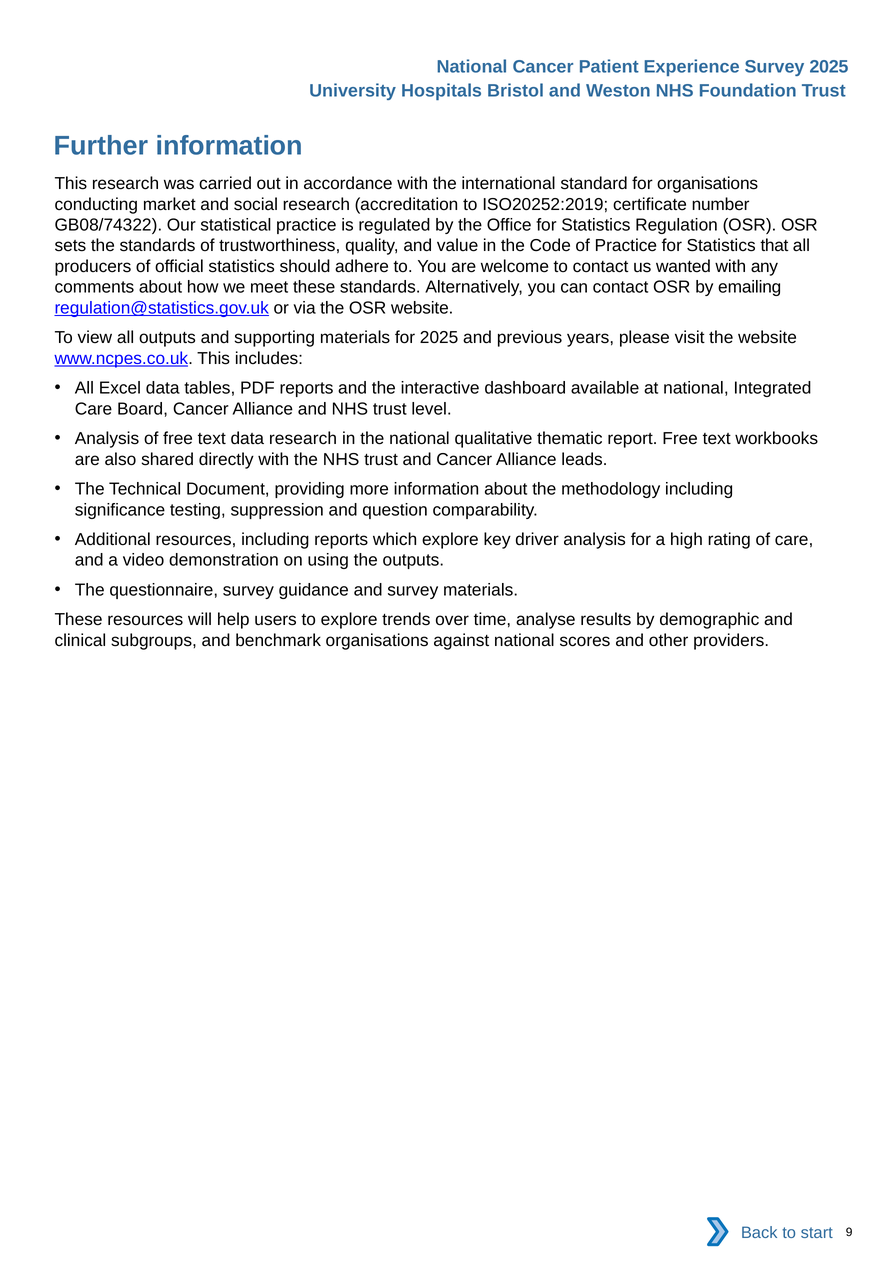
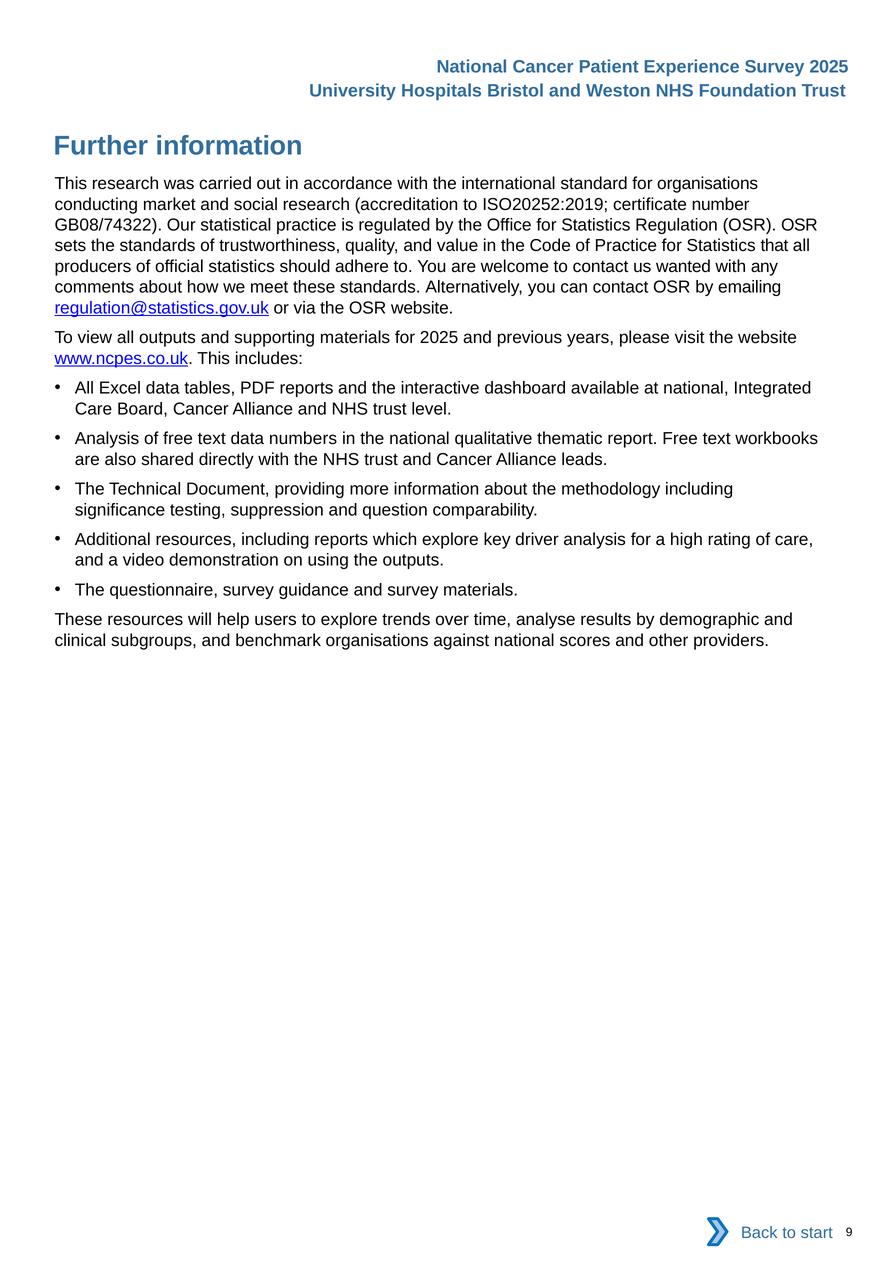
data research: research -> numbers
